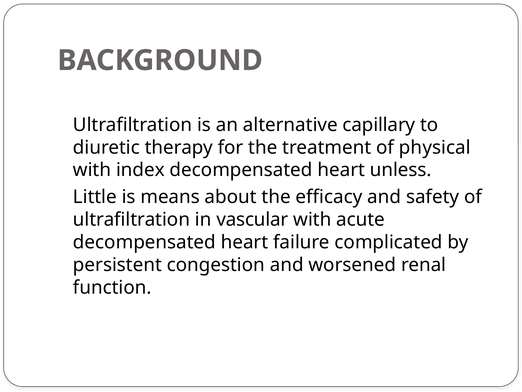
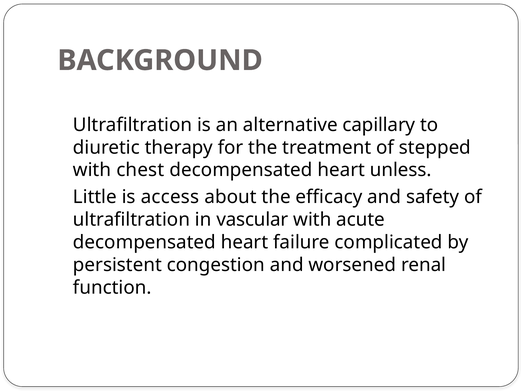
physical: physical -> stepped
index: index -> chest
means: means -> access
